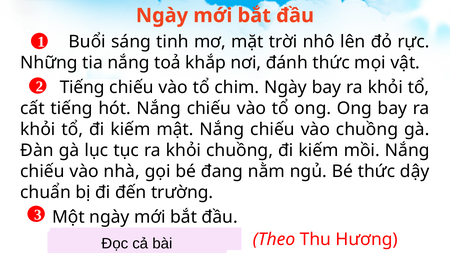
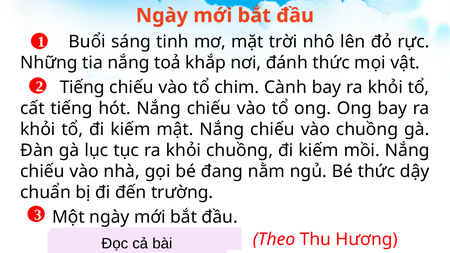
chim Ngày: Ngày -> Cành
